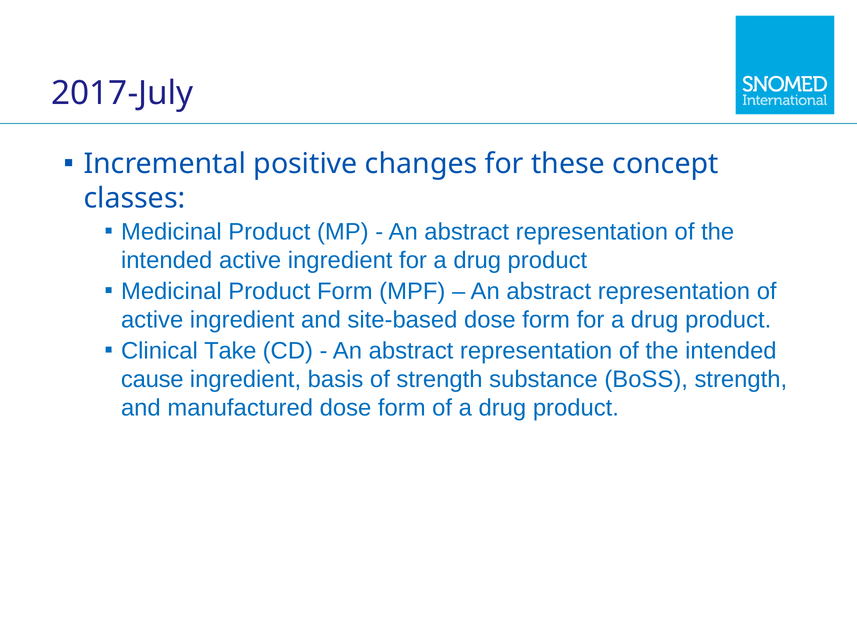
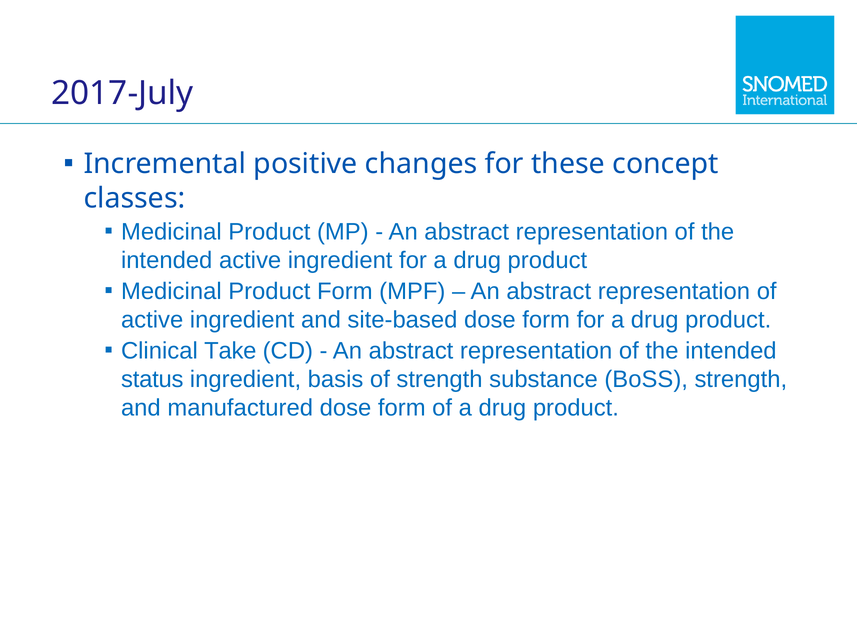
cause: cause -> status
